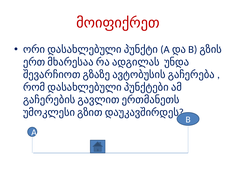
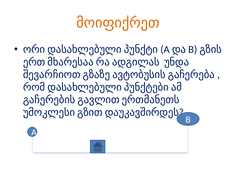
მოიფიქრეთ colour: red -> orange
